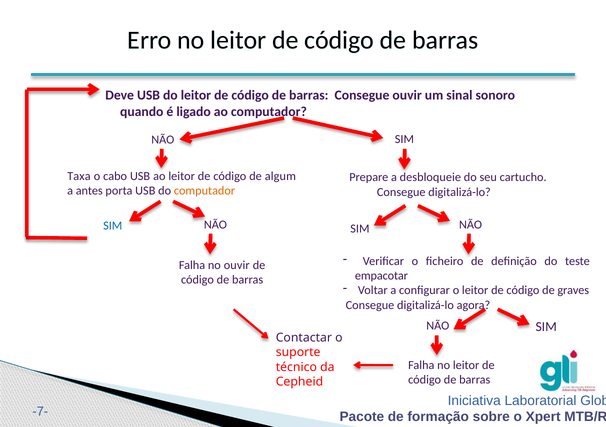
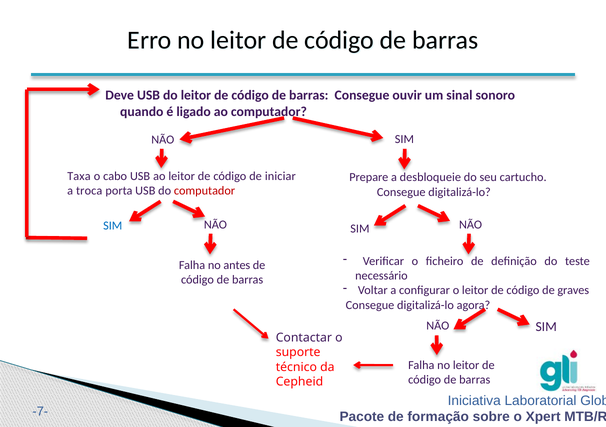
algum: algum -> iniciar
antes: antes -> troca
computador at (205, 191) colour: orange -> red
no ouvir: ouvir -> antes
empacotar: empacotar -> necessário
